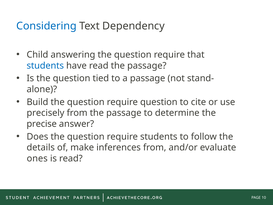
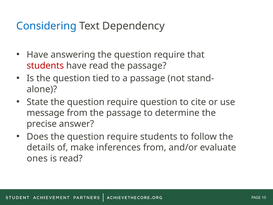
Child at (37, 55): Child -> Have
students at (45, 66) colour: blue -> red
Build: Build -> State
precisely: precisely -> message
